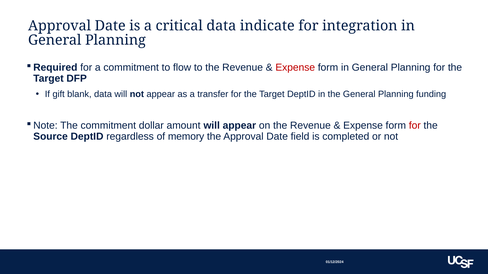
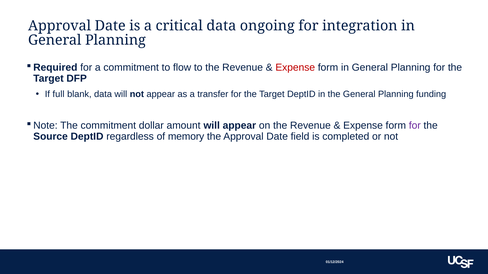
indicate: indicate -> ongoing
gift: gift -> full
for at (415, 126) colour: red -> purple
